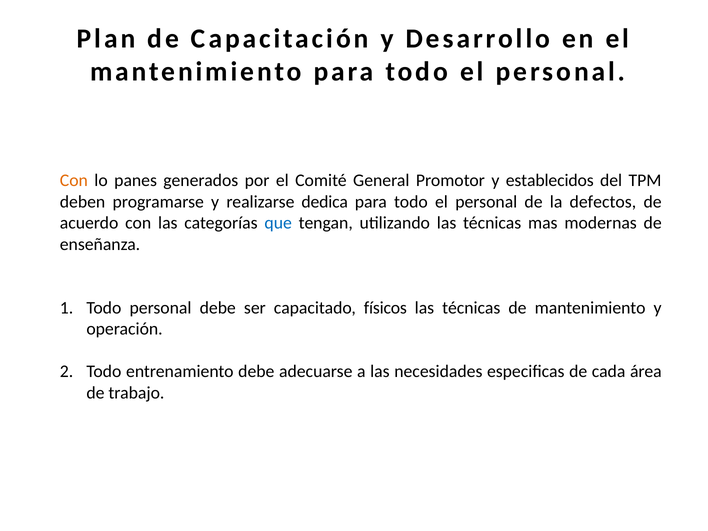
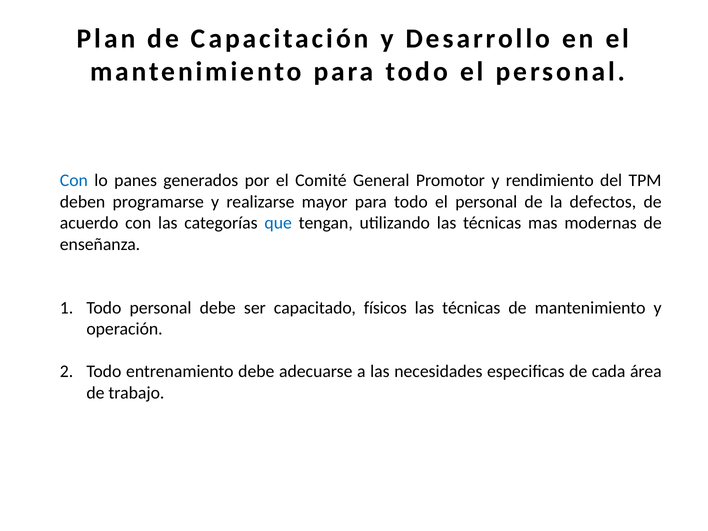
Con at (74, 180) colour: orange -> blue
establecidos: establecidos -> rendimiento
dedica: dedica -> mayor
